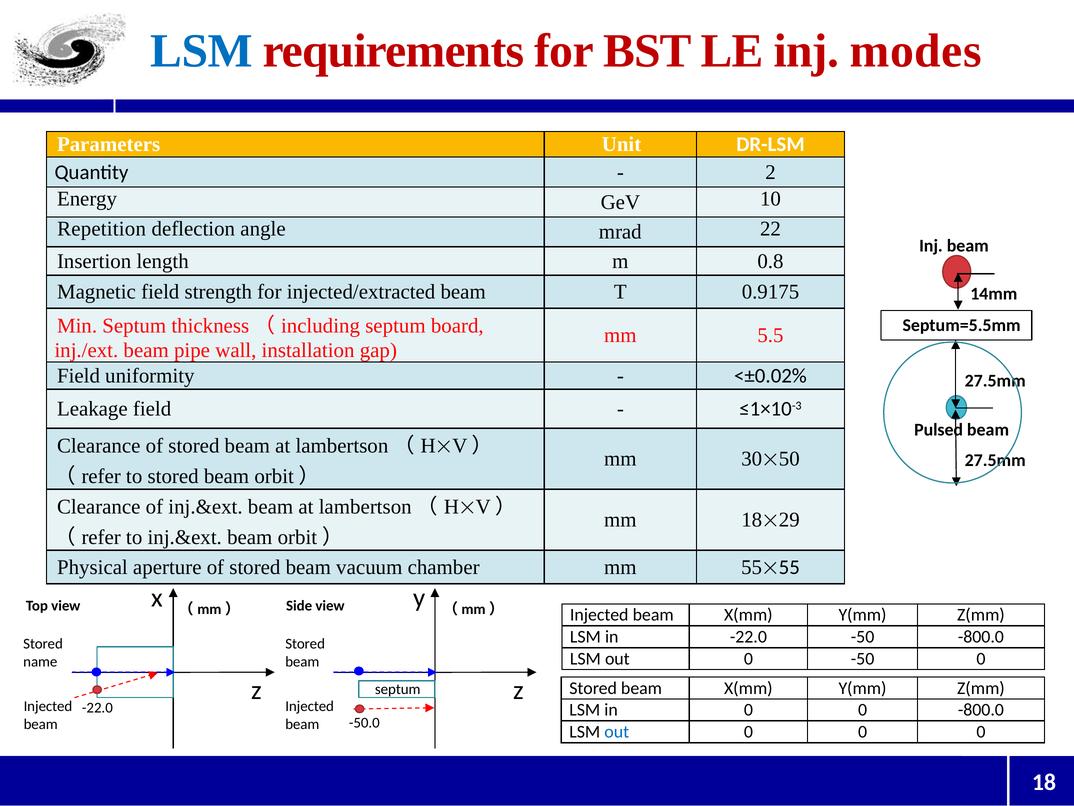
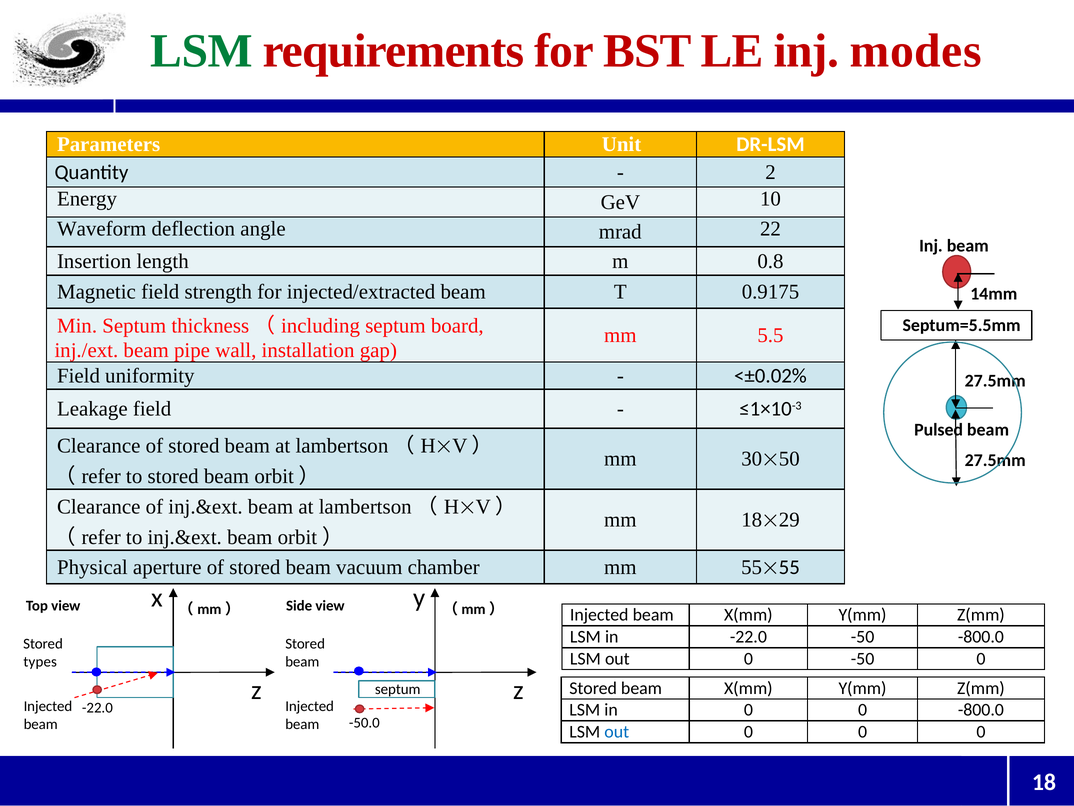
LSM at (202, 51) colour: blue -> green
Repetition: Repetition -> Waveform
name: name -> types
